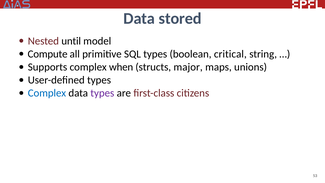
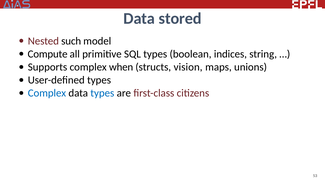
until: until -> such
critical: critical -> indices
major: major -> vision
types at (102, 93) colour: purple -> blue
